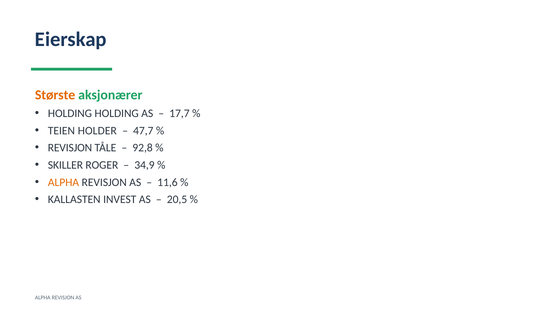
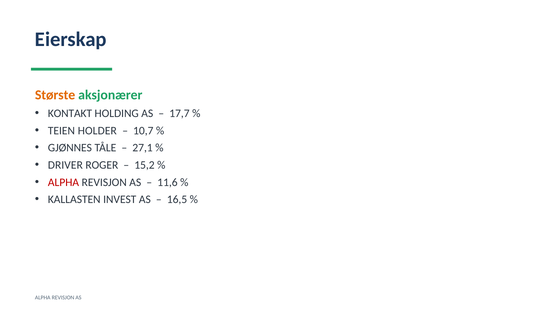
HOLDING at (70, 113): HOLDING -> KONTAKT
47,7: 47,7 -> 10,7
REVISJON at (70, 147): REVISJON -> GJØNNES
92,8: 92,8 -> 27,1
SKILLER: SKILLER -> DRIVER
34,9: 34,9 -> 15,2
ALPHA at (63, 182) colour: orange -> red
20,5: 20,5 -> 16,5
